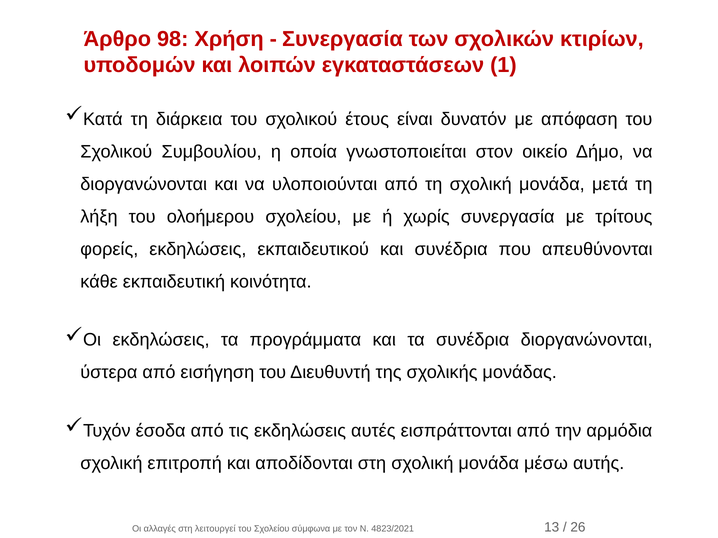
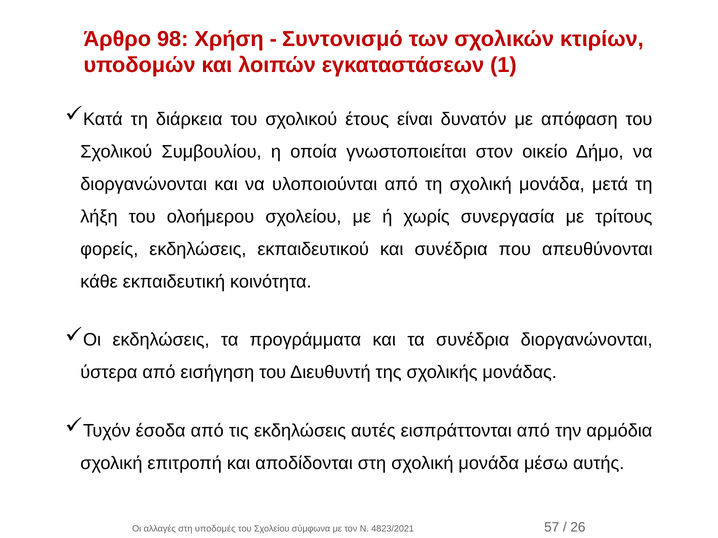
Συνεργασία at (342, 39): Συνεργασία -> Συντονισμό
λειτουργεί: λειτουργεί -> υποδομές
13: 13 -> 57
